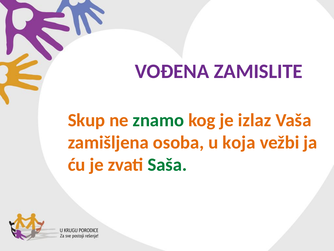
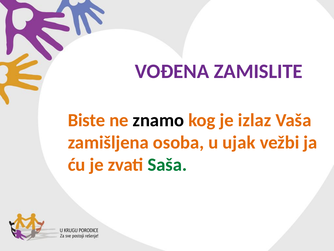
Skup: Skup -> Biste
znamo colour: green -> black
koja: koja -> ujak
